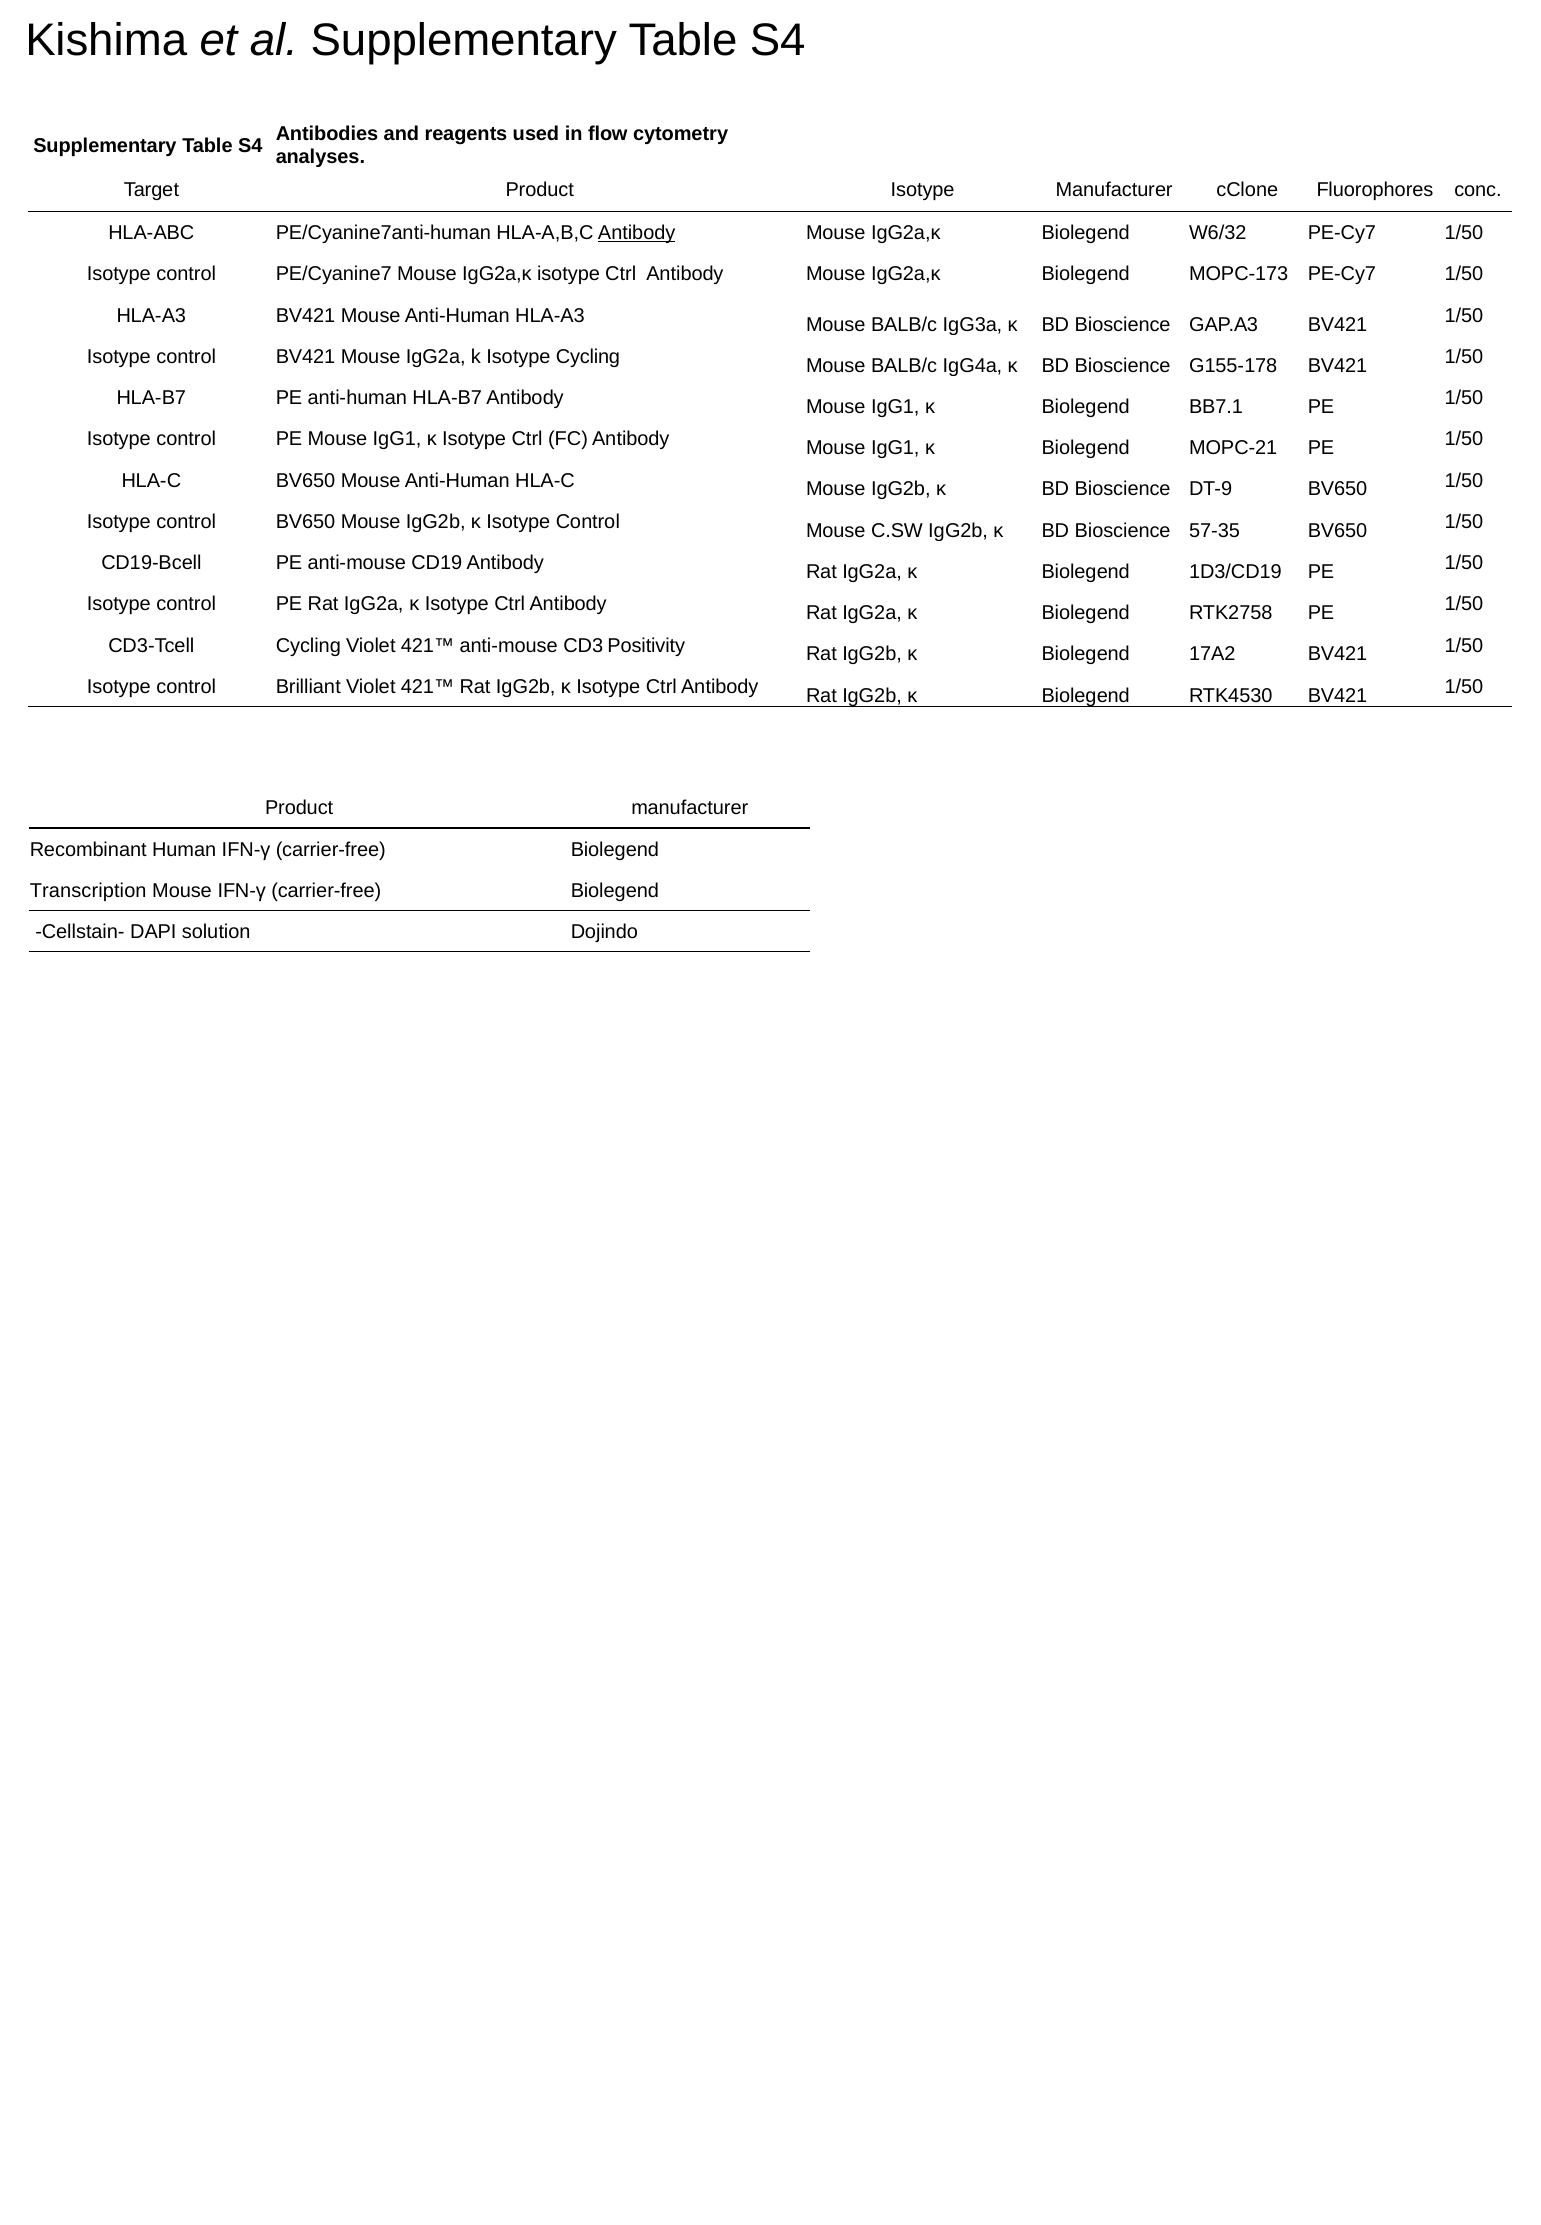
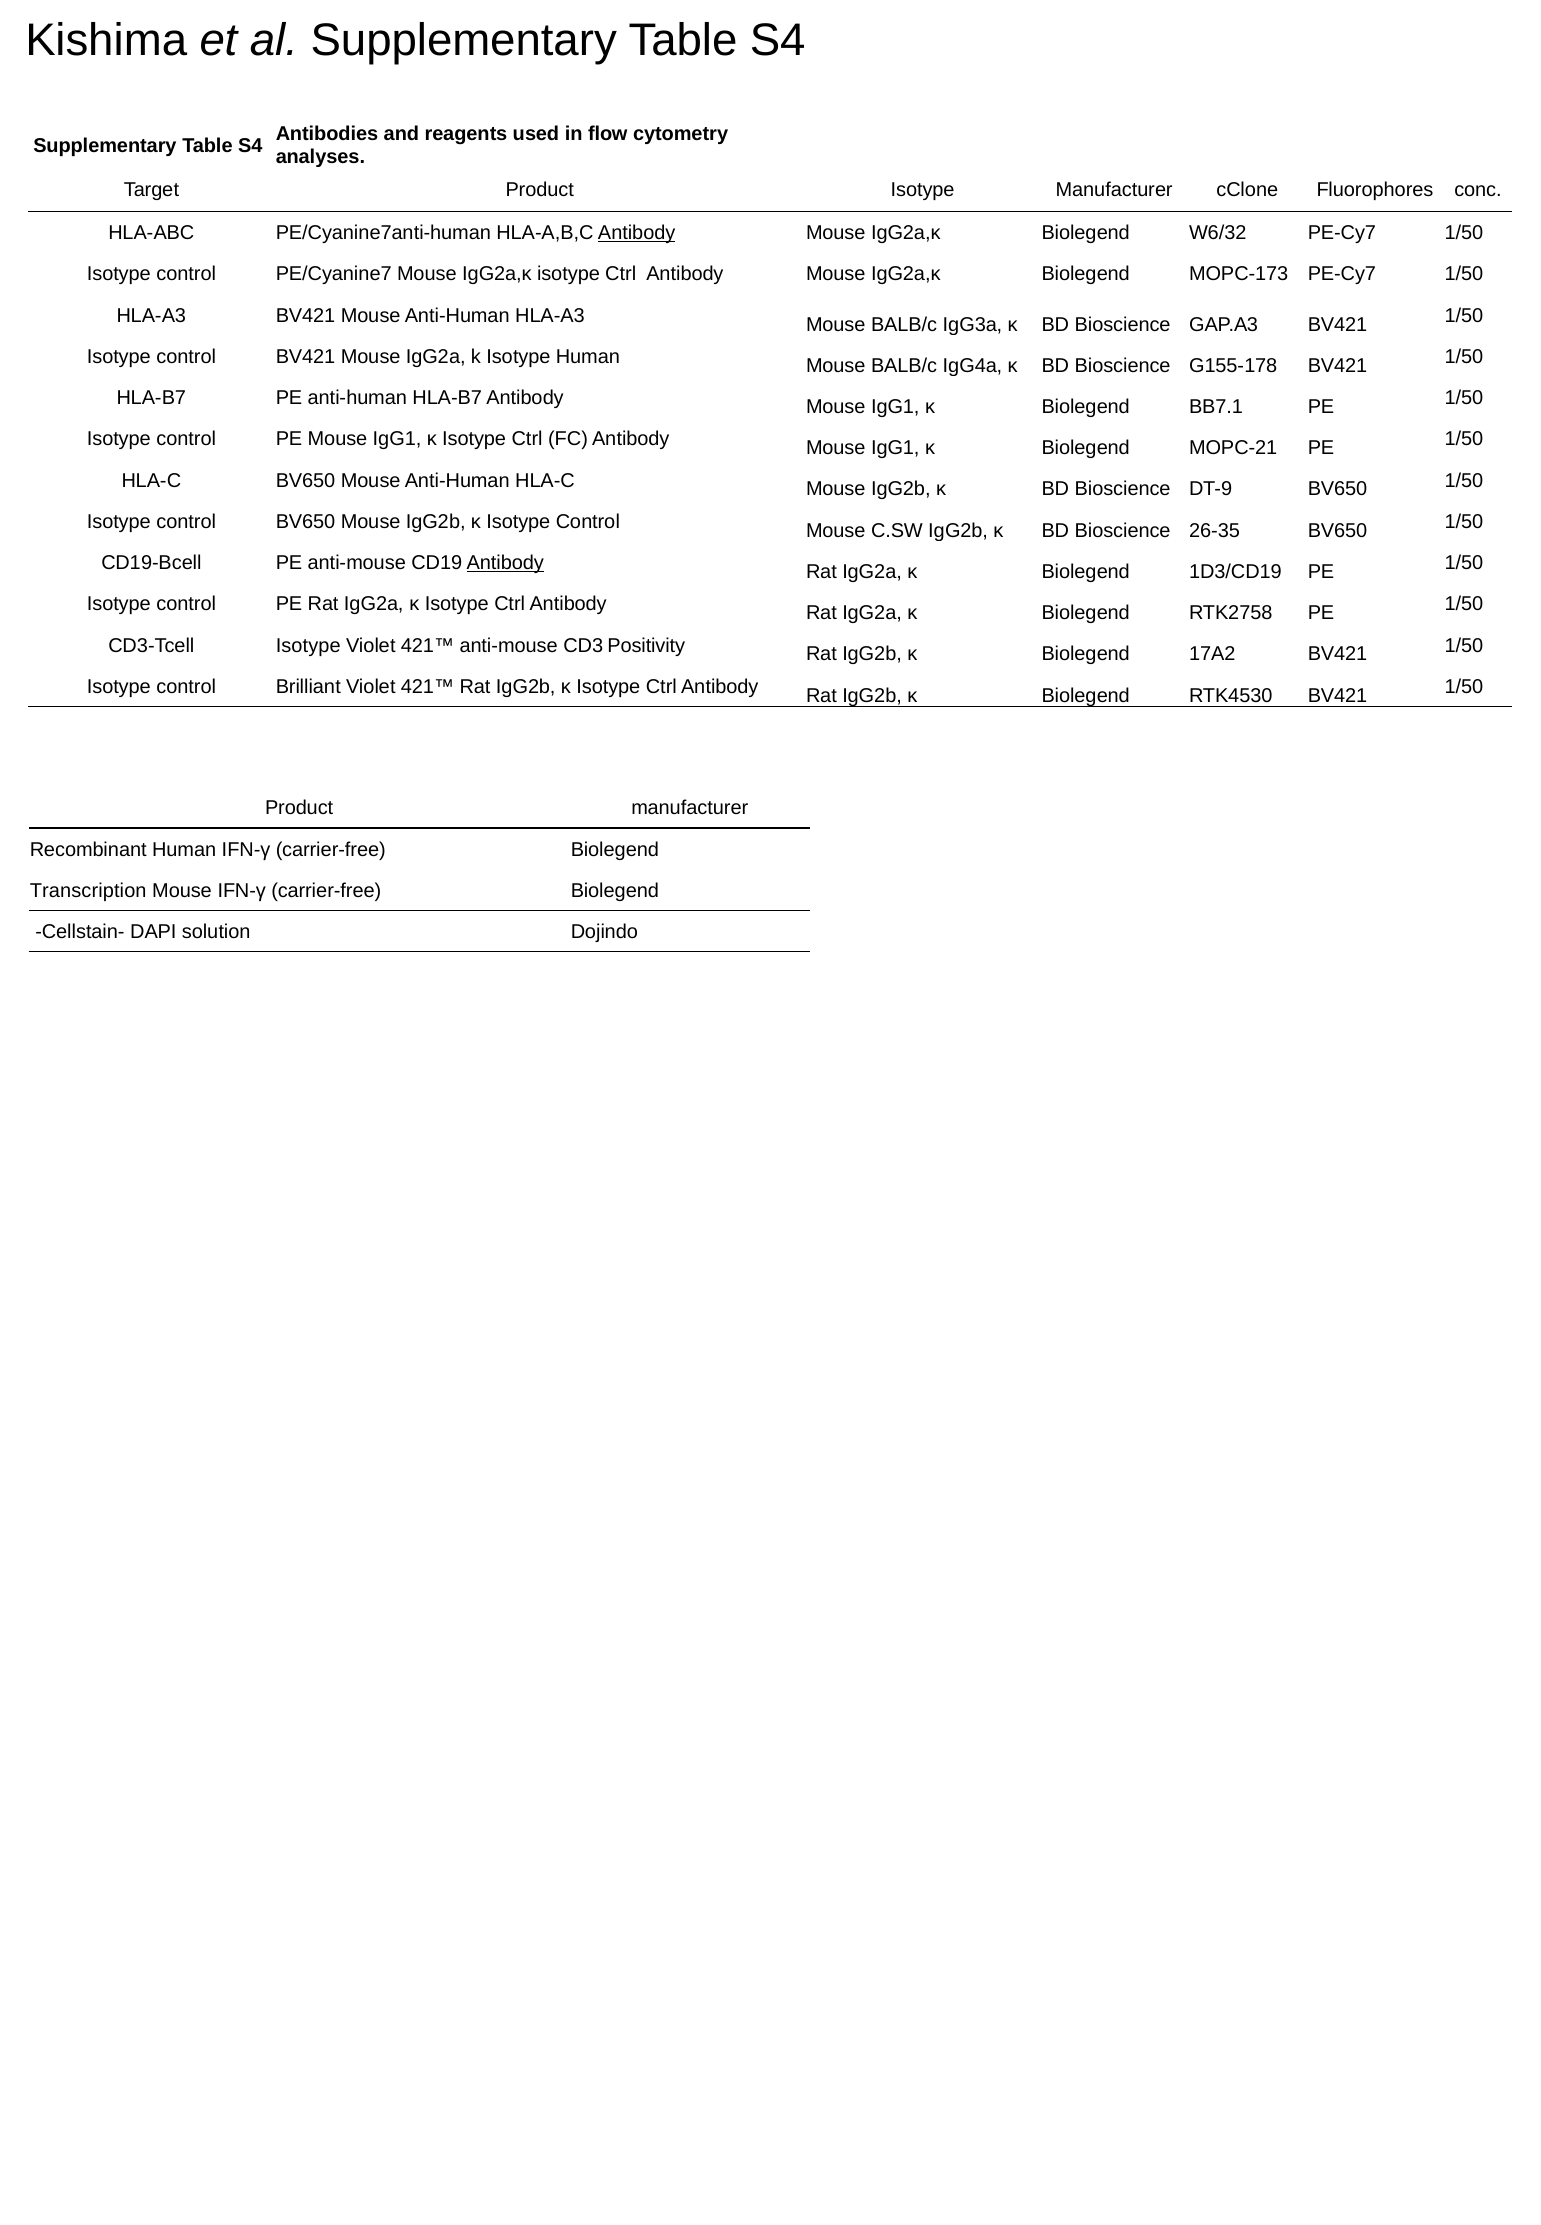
Isotype Cycling: Cycling -> Human
57-35: 57-35 -> 26-35
Antibody at (505, 563) underline: none -> present
CD3-Tcell Cycling: Cycling -> Isotype
